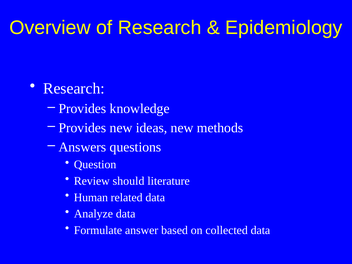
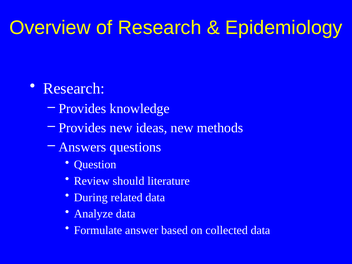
Human: Human -> During
